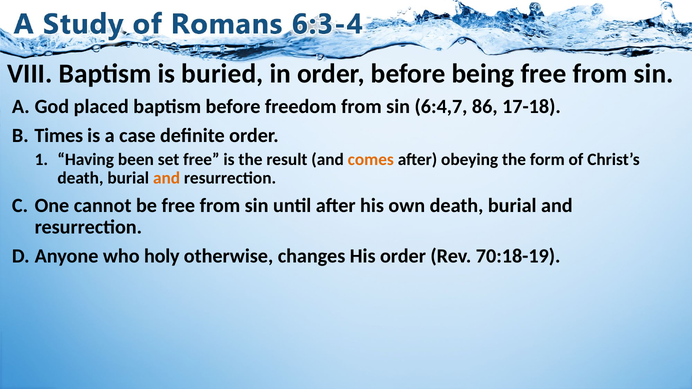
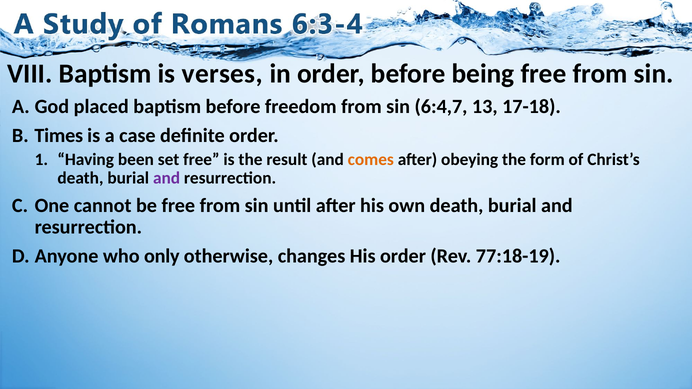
buried: buried -> verses
86: 86 -> 13
and at (167, 178) colour: orange -> purple
holy: holy -> only
70:18-19: 70:18-19 -> 77:18-19
